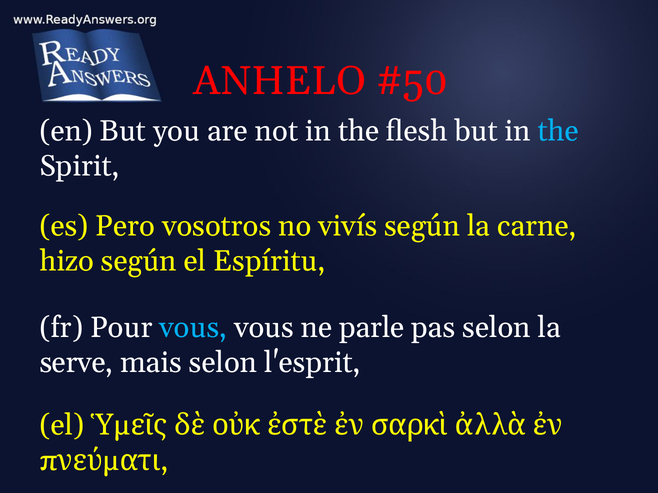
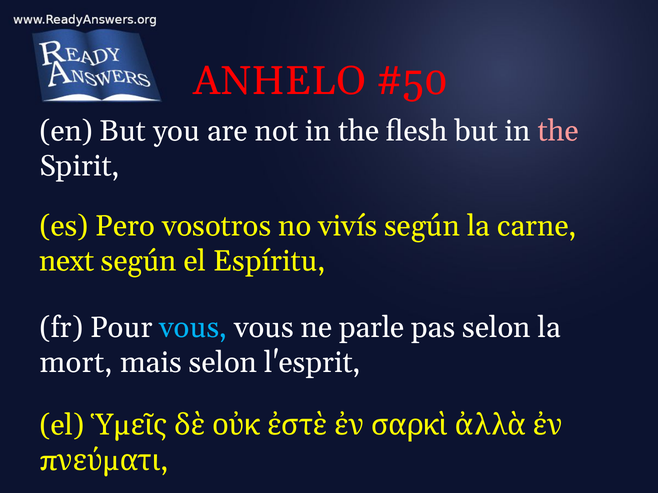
the at (558, 131) colour: light blue -> pink
hizo: hizo -> next
serve: serve -> mort
